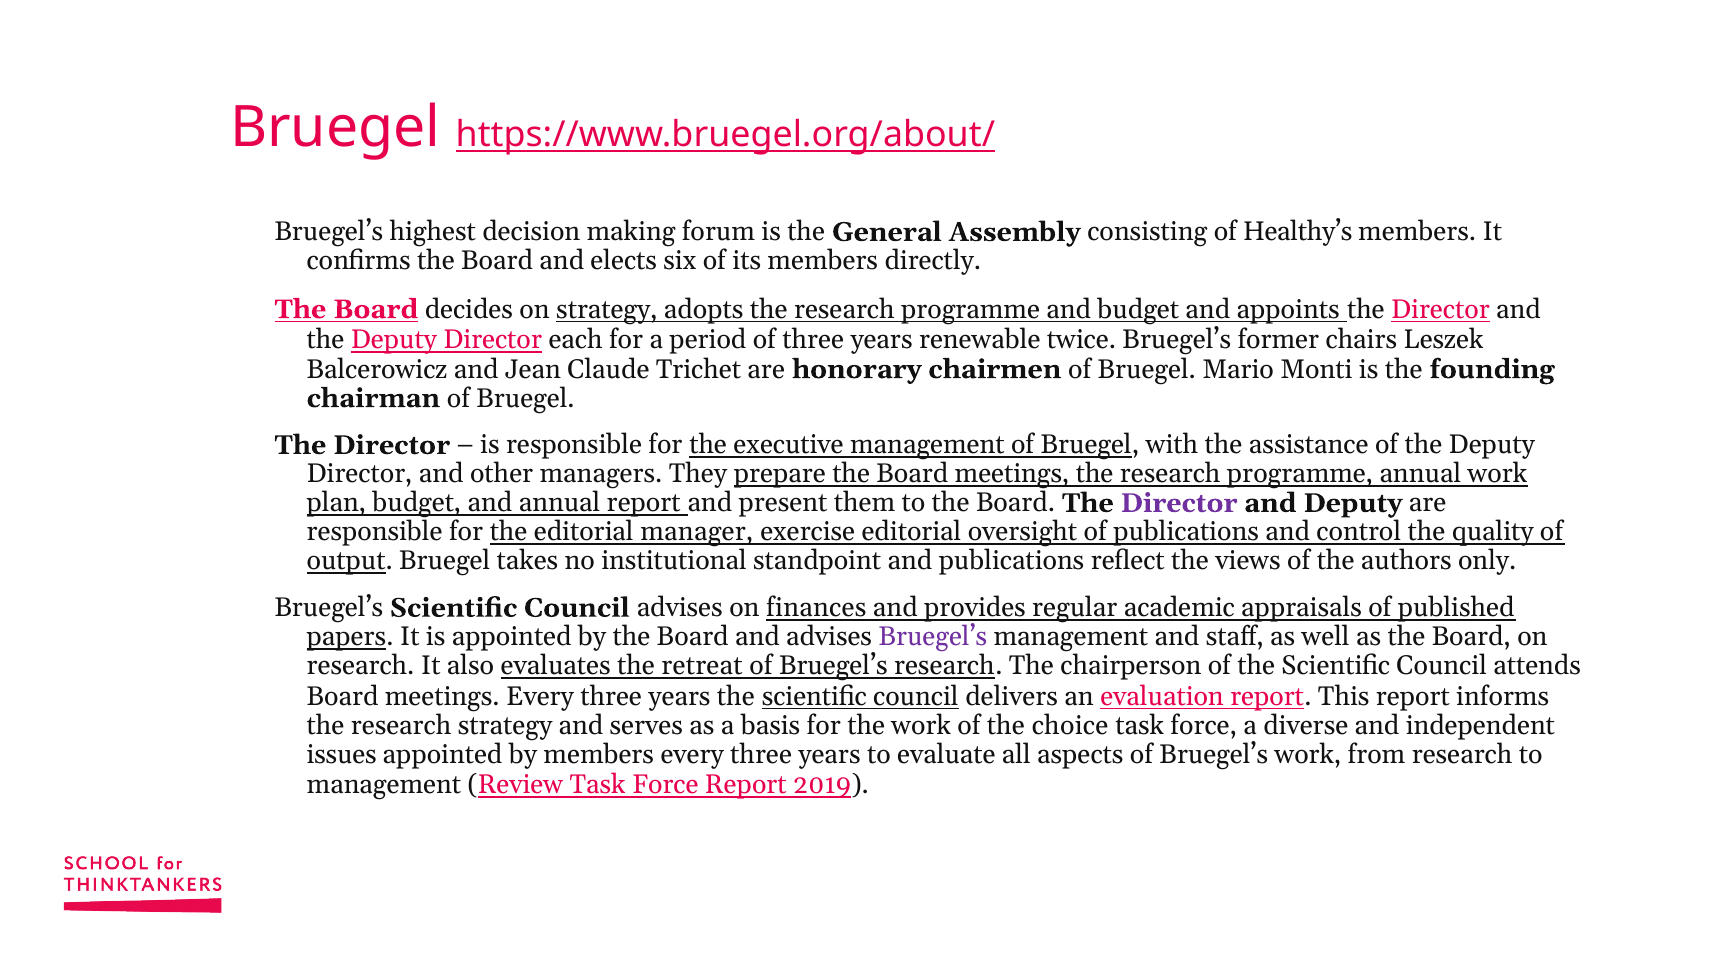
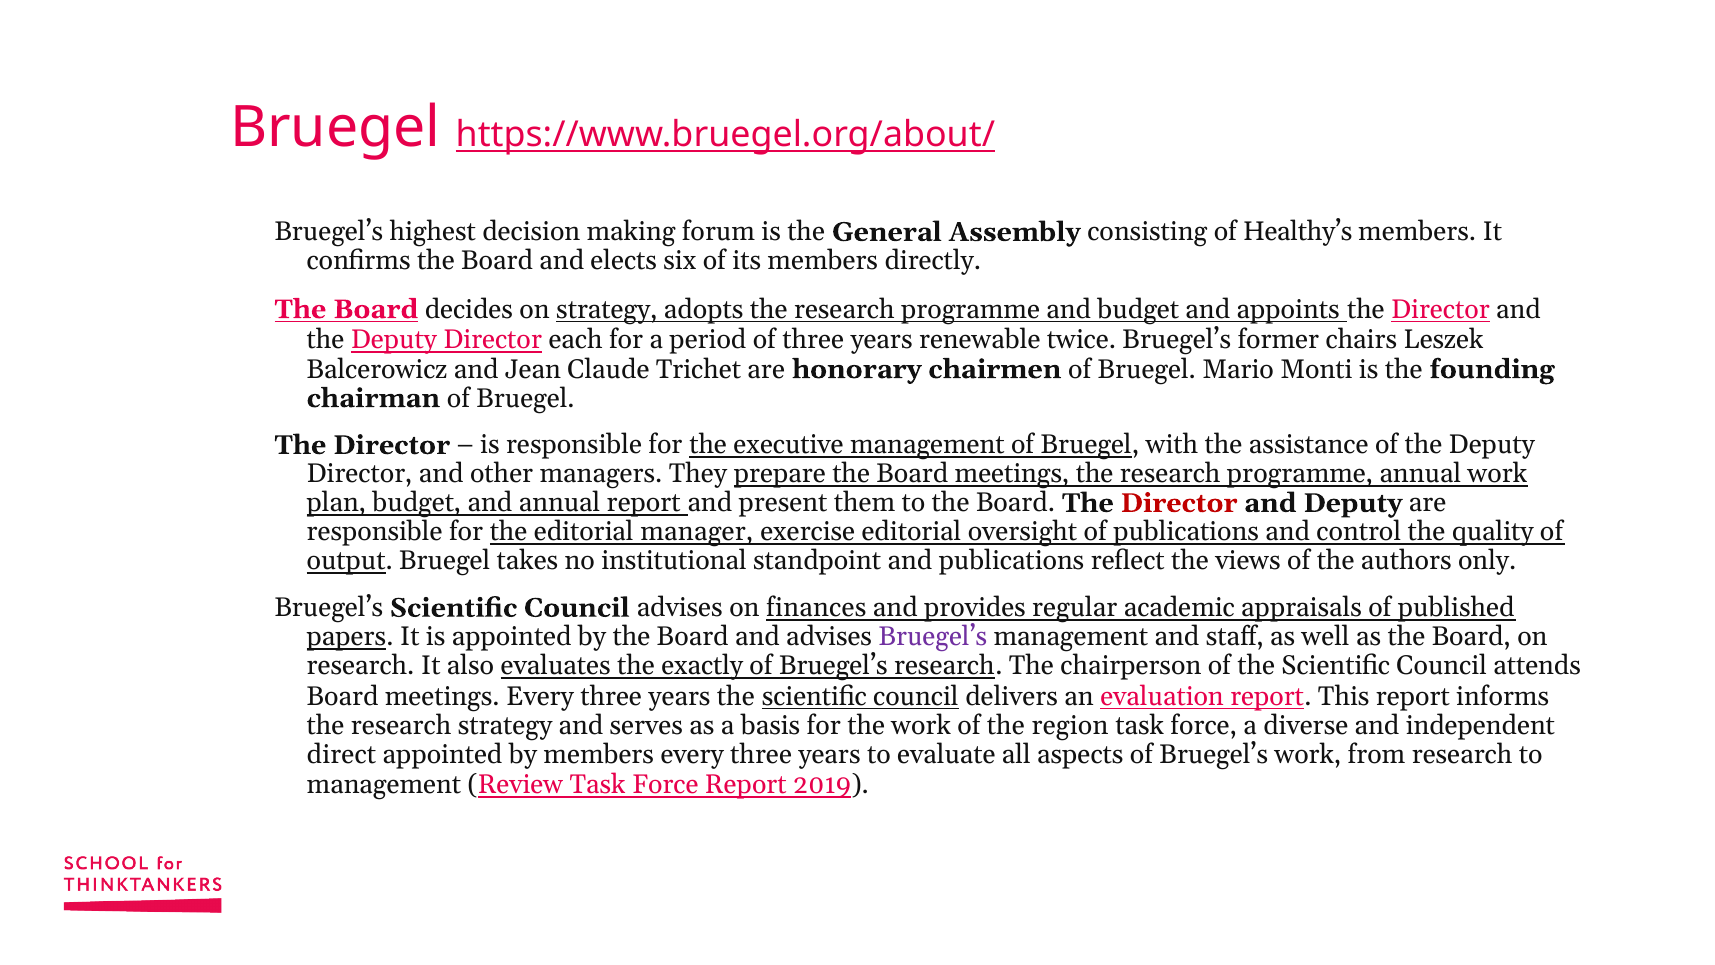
Director at (1179, 503) colour: purple -> red
retreat: retreat -> exactly
choice: choice -> region
issues: issues -> direct
